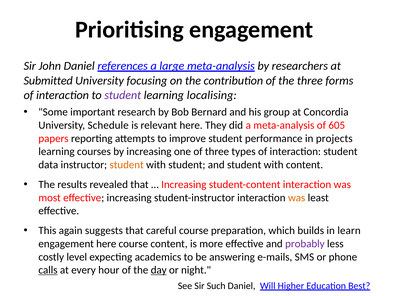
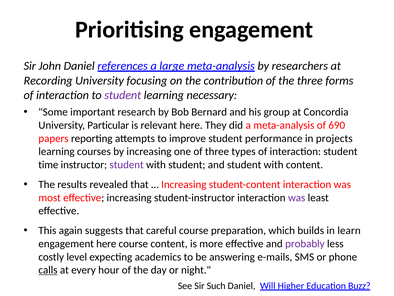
Submitted: Submitted -> Recording
localising: localising -> necessary
Schedule: Schedule -> Particular
605: 605 -> 690
data: data -> time
student at (127, 164) colour: orange -> purple
was at (297, 197) colour: orange -> purple
day underline: present -> none
Best: Best -> Buzz
